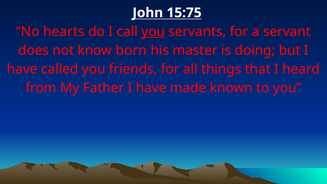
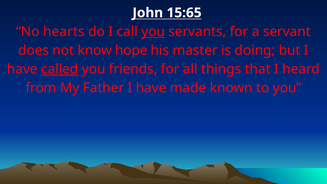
15:75: 15:75 -> 15:65
born: born -> hope
called underline: none -> present
